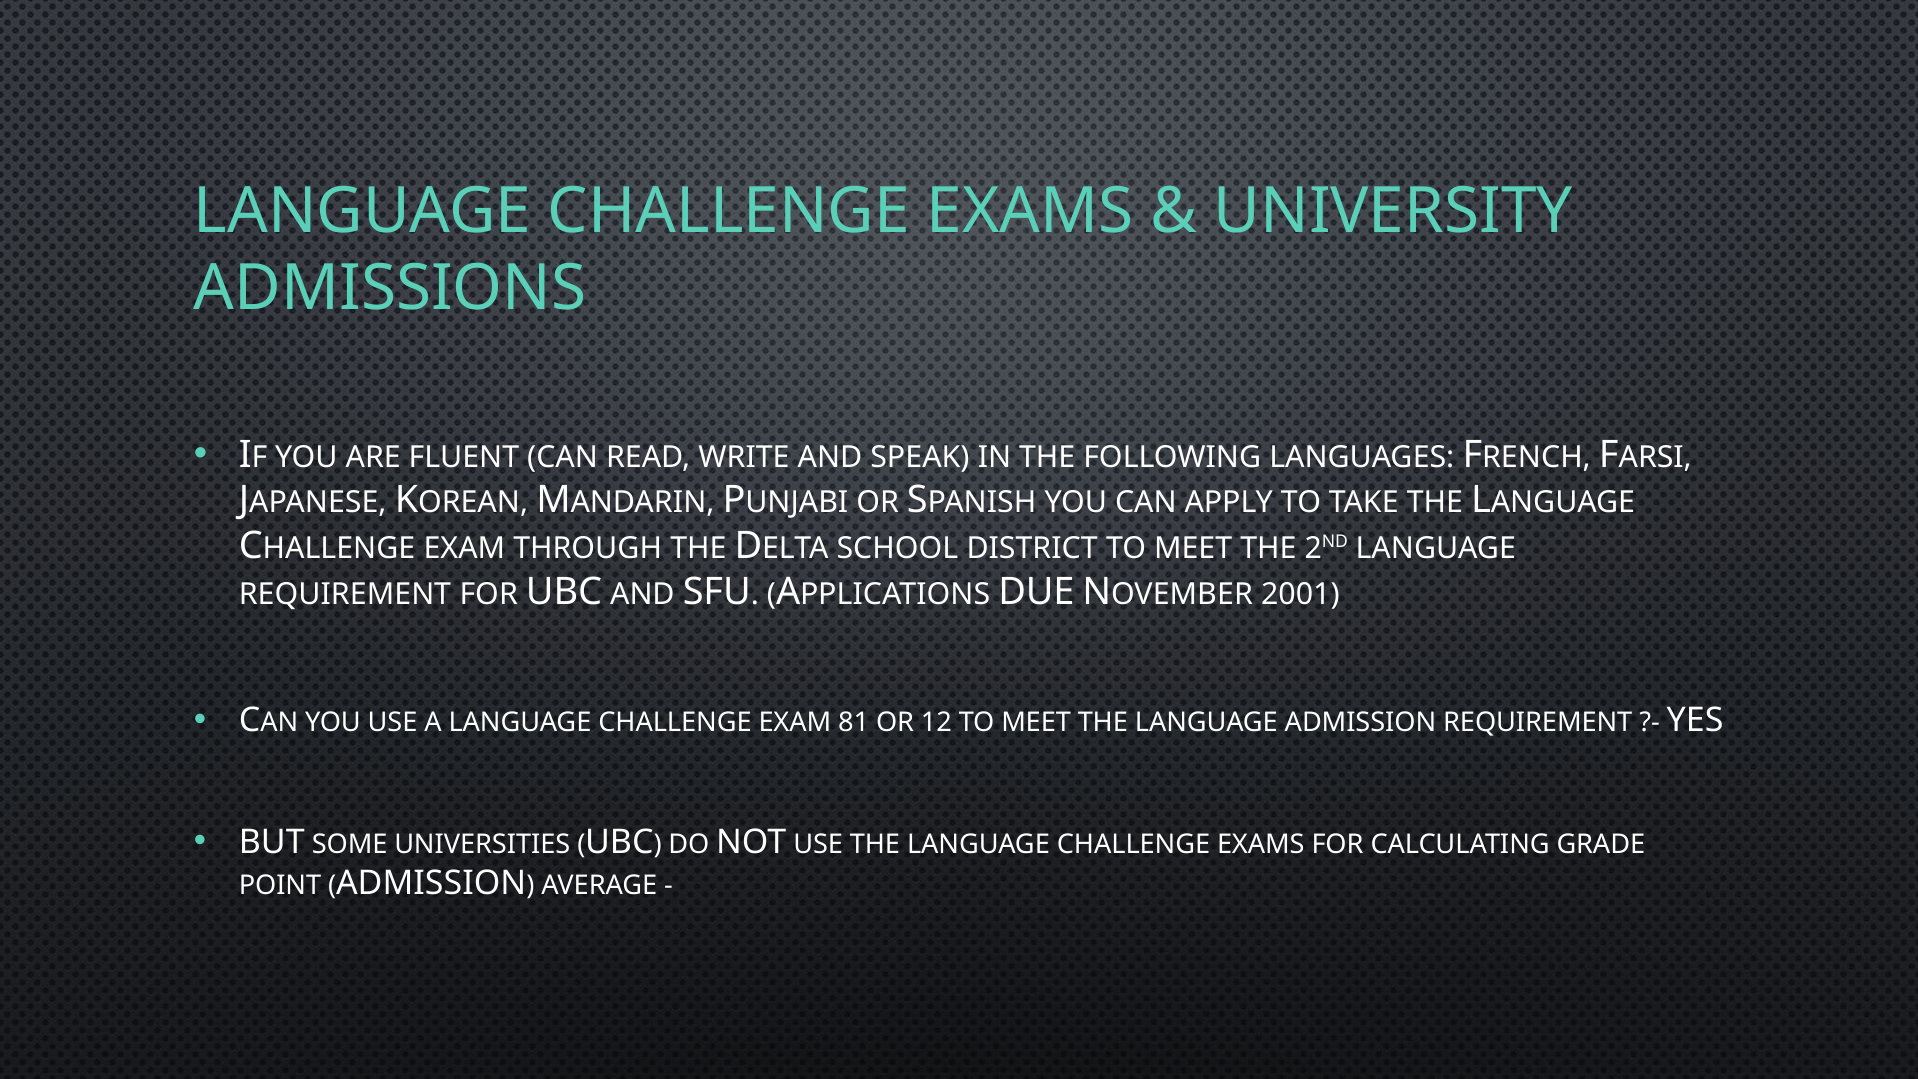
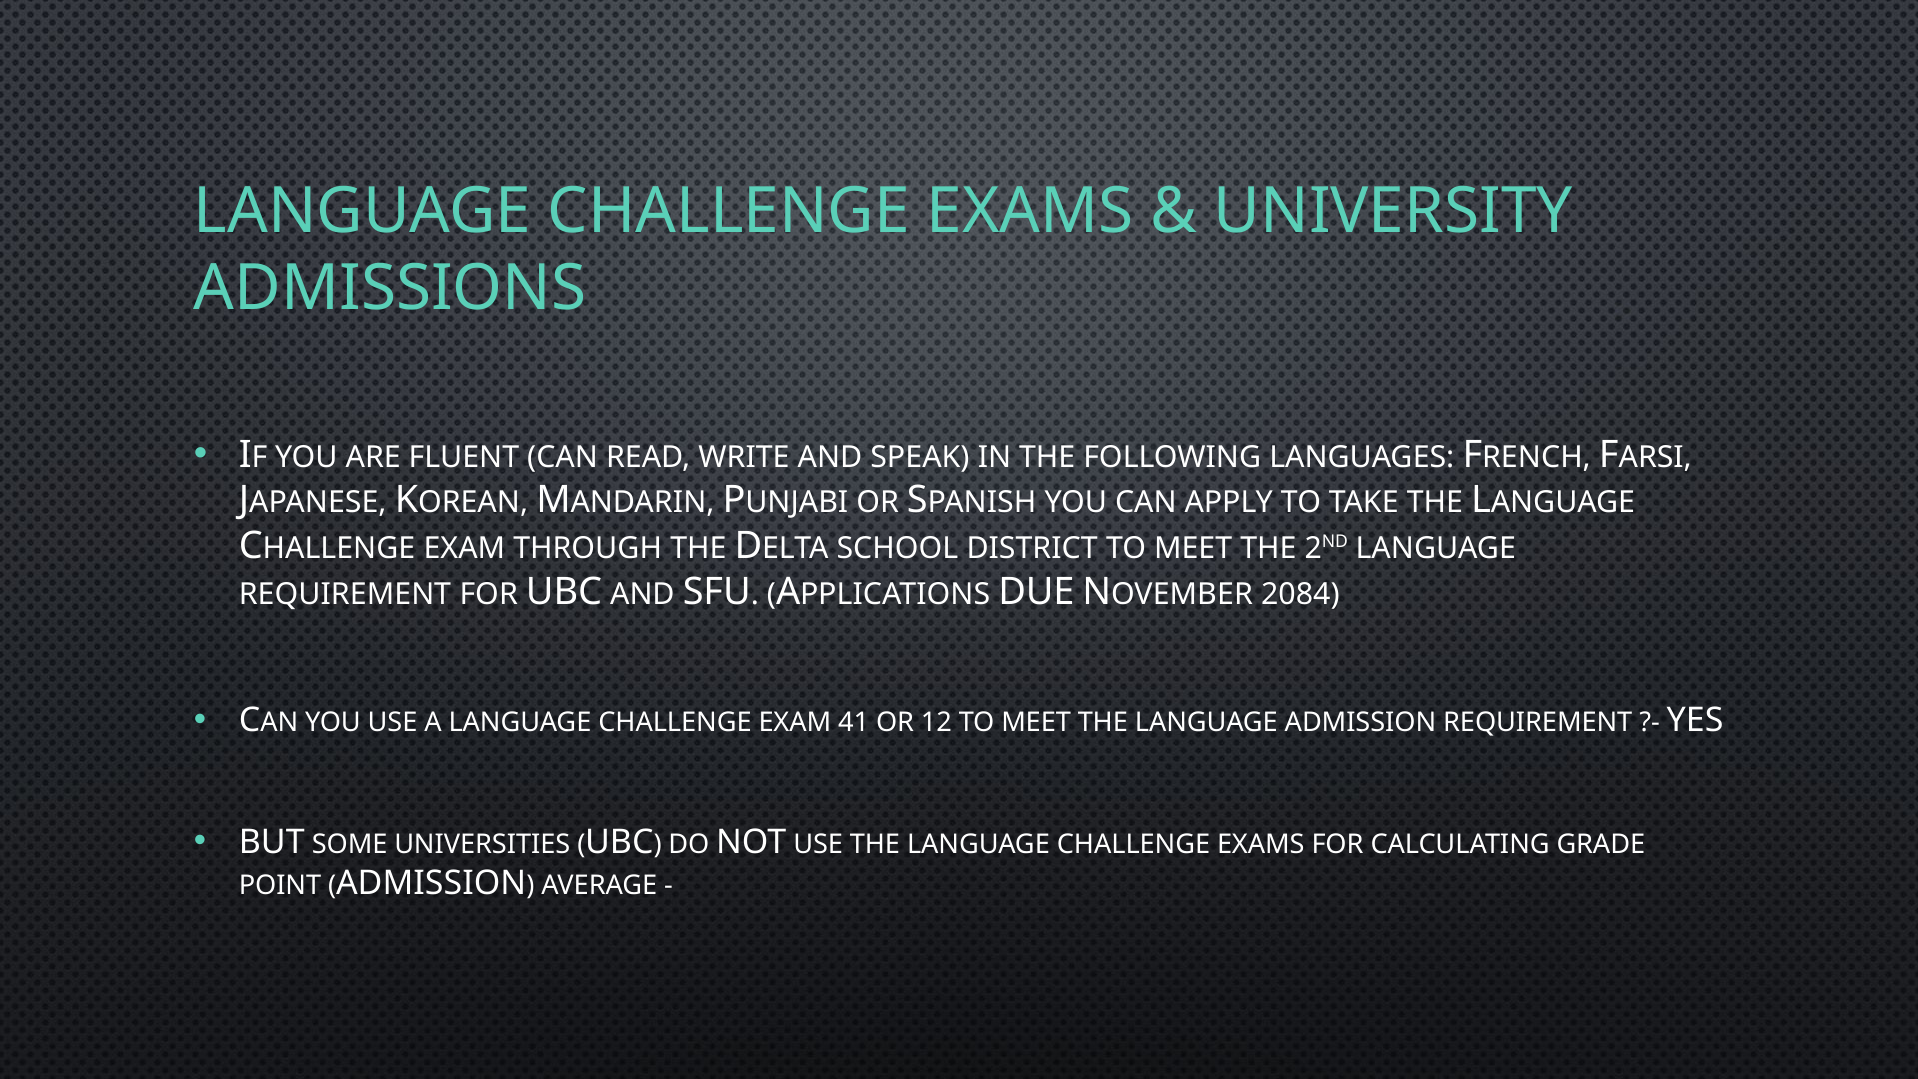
2001: 2001 -> 2084
81: 81 -> 41
